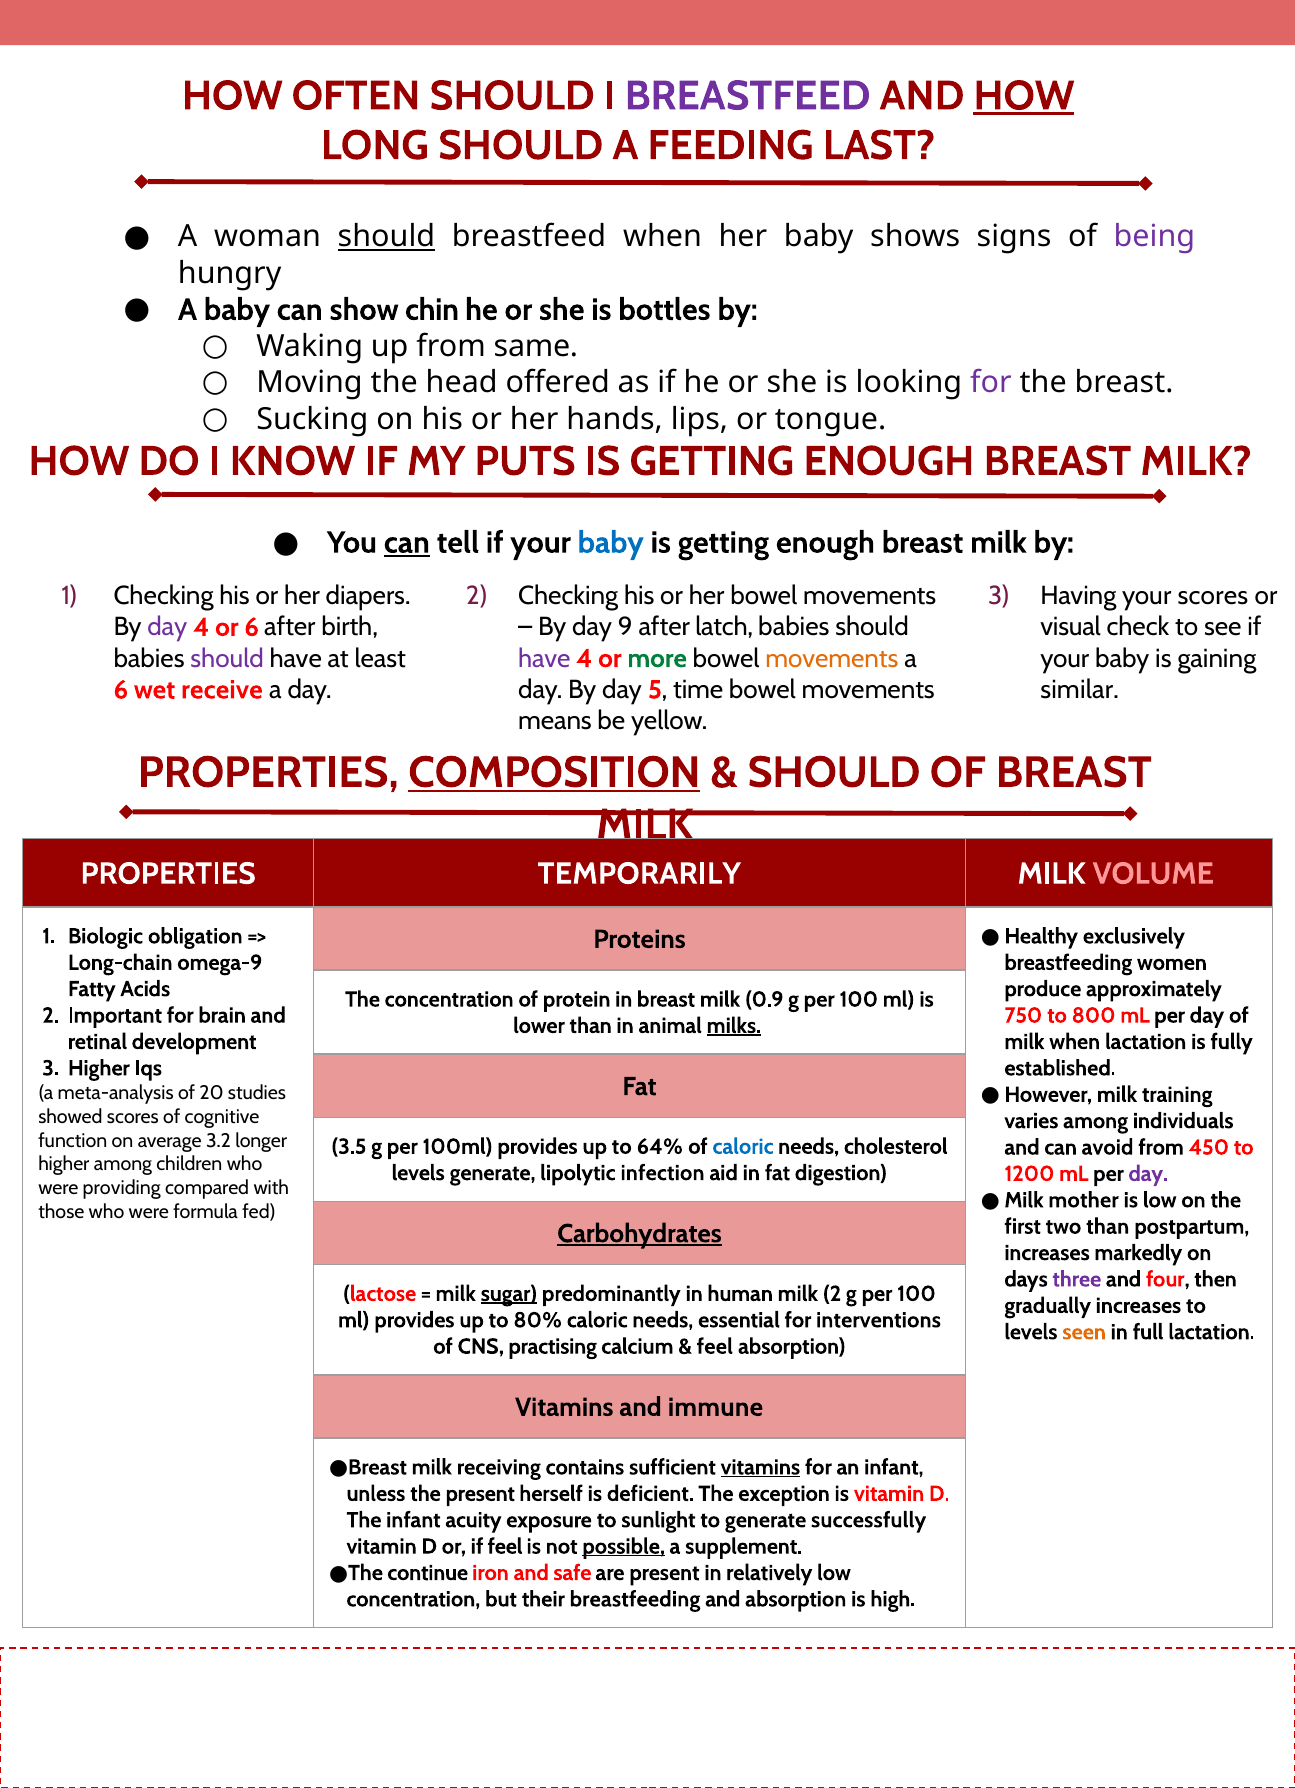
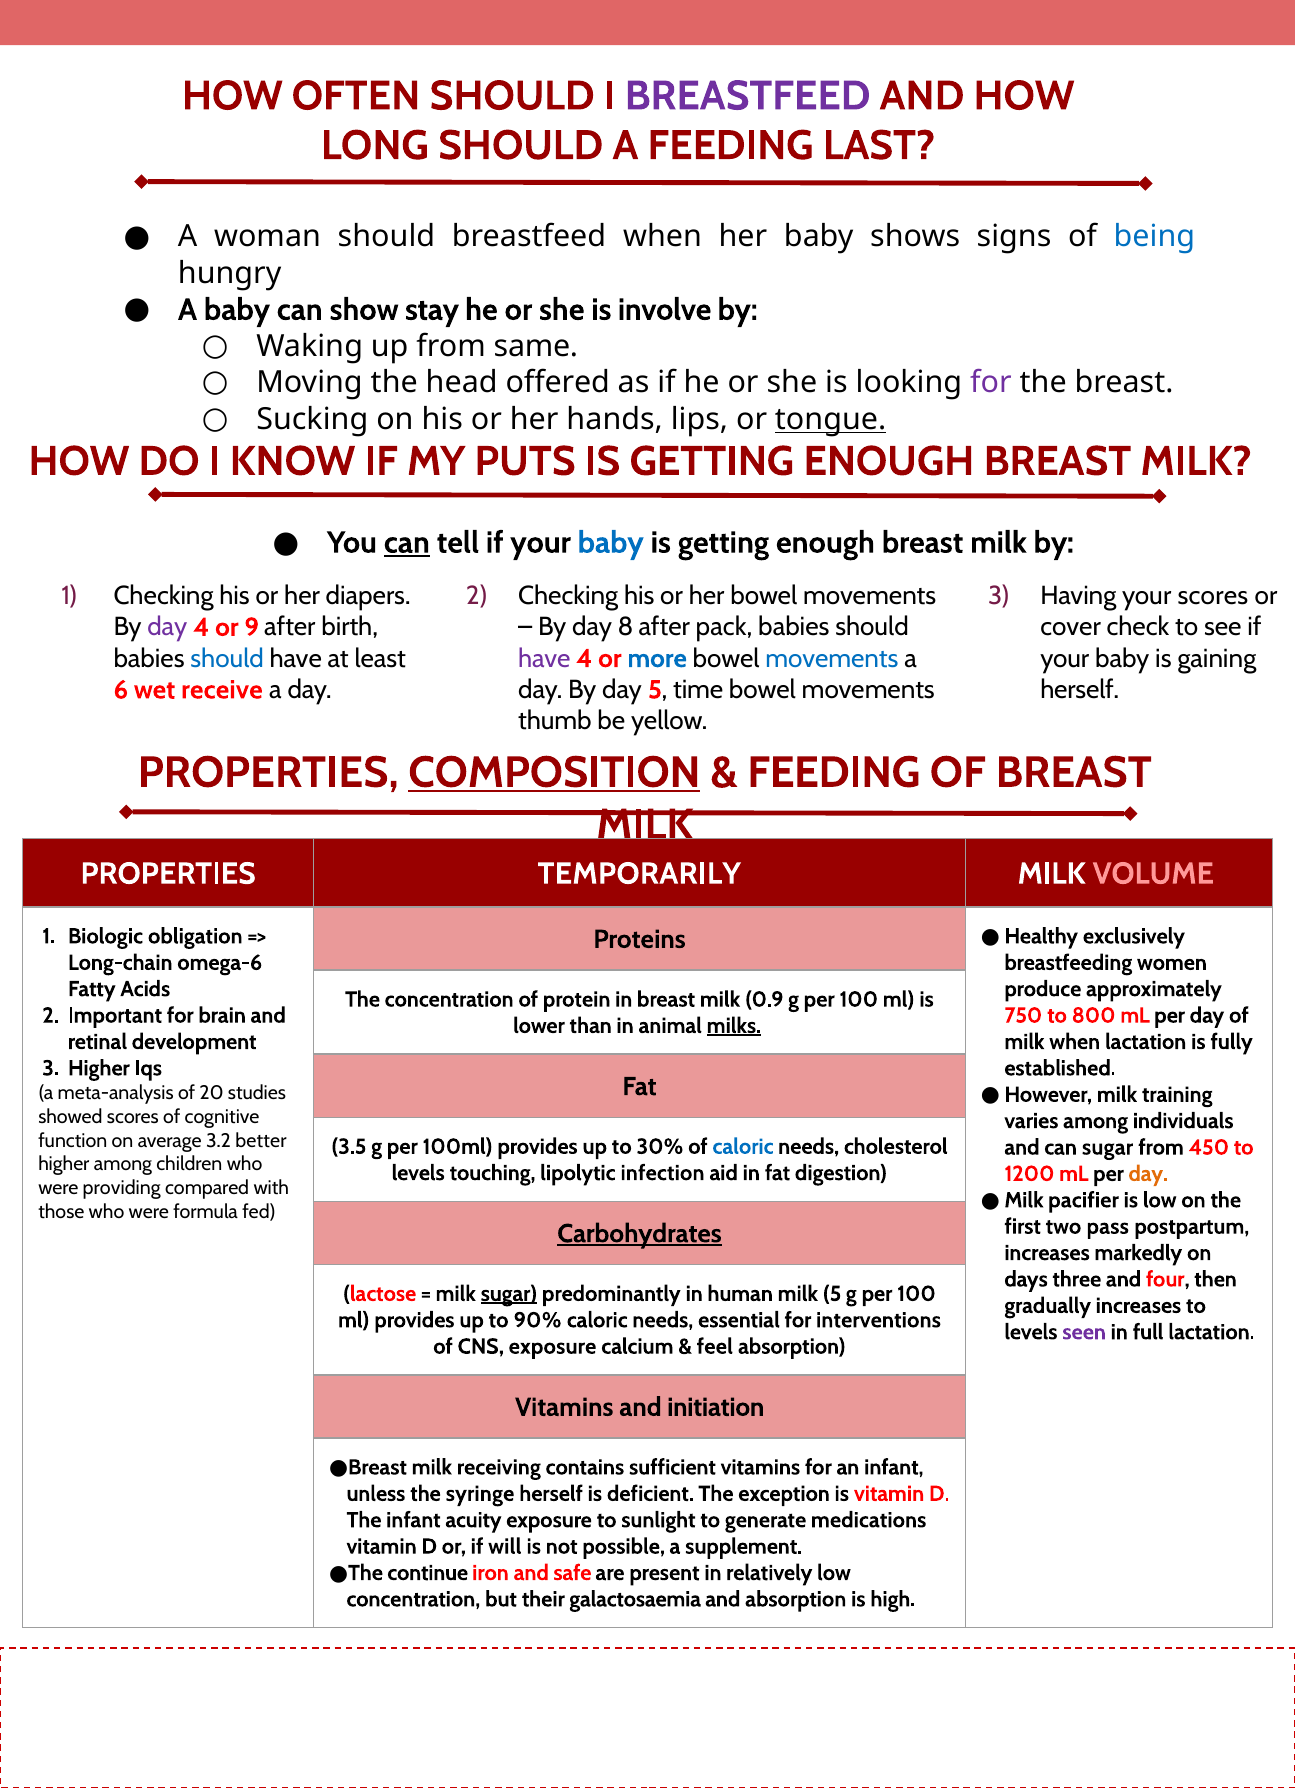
HOW at (1024, 96) underline: present -> none
should at (386, 237) underline: present -> none
being colour: purple -> blue
chin: chin -> stay
bottles: bottles -> involve
tongue underline: none -> present
or 6: 6 -> 9
9: 9 -> 8
latch: latch -> pack
visual: visual -> cover
should at (227, 659) colour: purple -> blue
more colour: green -> blue
movements at (832, 659) colour: orange -> blue
similar at (1079, 690): similar -> herself
means: means -> thumb
SHOULD at (834, 773): SHOULD -> FEEDING
omega-9: omega-9 -> omega-6
longer: longer -> better
64%: 64% -> 30%
can avoid: avoid -> sugar
levels generate: generate -> touching
day at (1148, 1174) colour: purple -> orange
mother: mother -> pacifier
two than: than -> pass
three colour: purple -> black
milk 2: 2 -> 5
80%: 80% -> 90%
seen colour: orange -> purple
CNS practising: practising -> exposure
immune: immune -> initiation
vitamins at (760, 1468) underline: present -> none
the present: present -> syringe
successfully: successfully -> medications
if feel: feel -> will
possible underline: present -> none
their breastfeeding: breastfeeding -> galactosaemia
